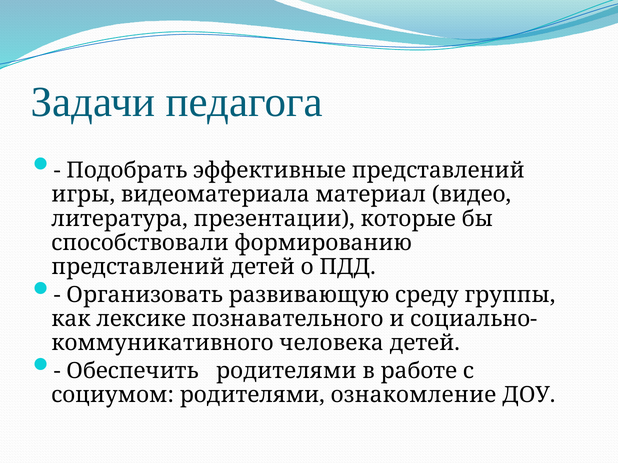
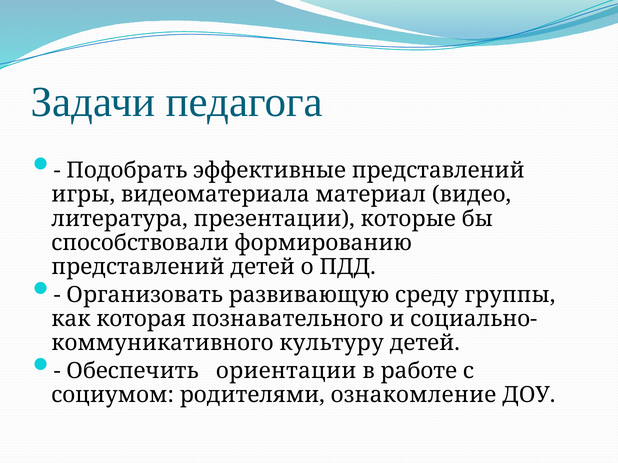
лексике: лексике -> которая
человека: человека -> культуру
Обеспечить родителями: родителями -> ориентации
